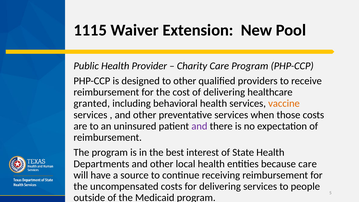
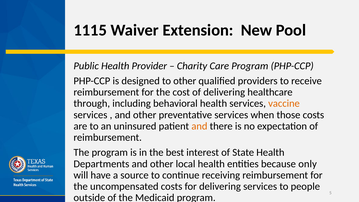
granted: granted -> through
and at (199, 126) colour: purple -> orange
because care: care -> only
